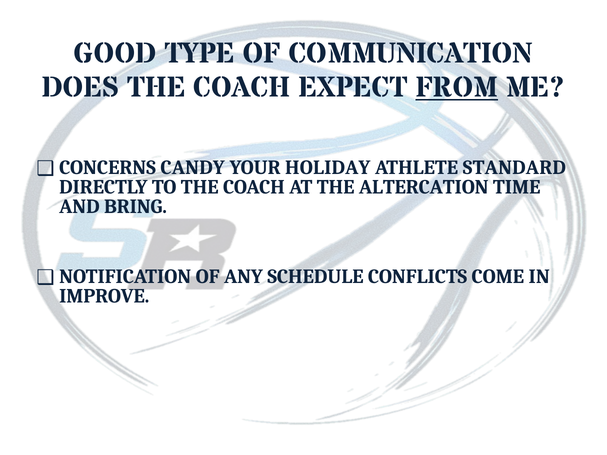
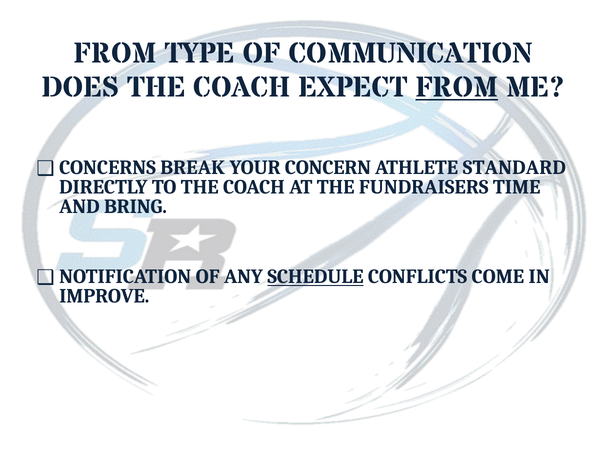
GOOD at (115, 53): GOOD -> FROM
CANDY: CANDY -> BREAK
HOLIDAY: HOLIDAY -> CONCERN
ALTERCATION: ALTERCATION -> FUNDRAISERS
SCHEDULE underline: none -> present
